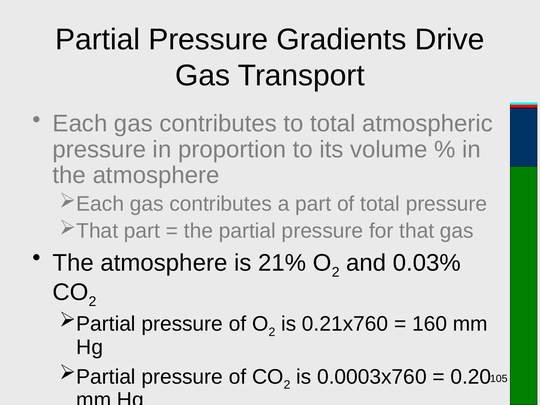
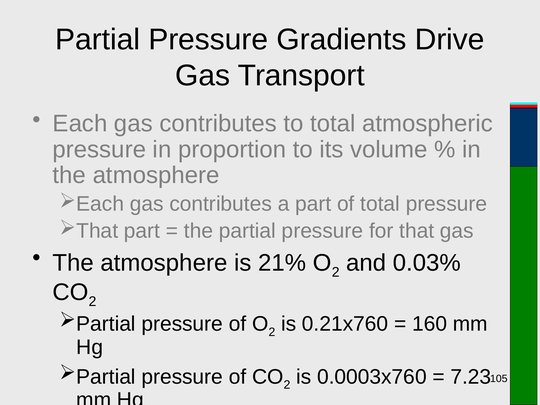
0.20: 0.20 -> 7.23
